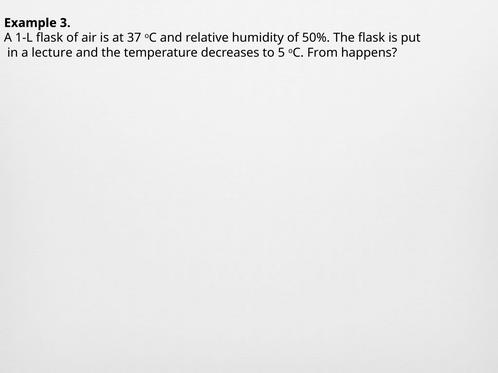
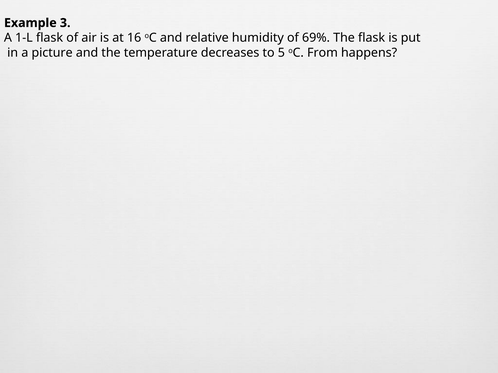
37: 37 -> 16
50%: 50% -> 69%
lecture: lecture -> picture
